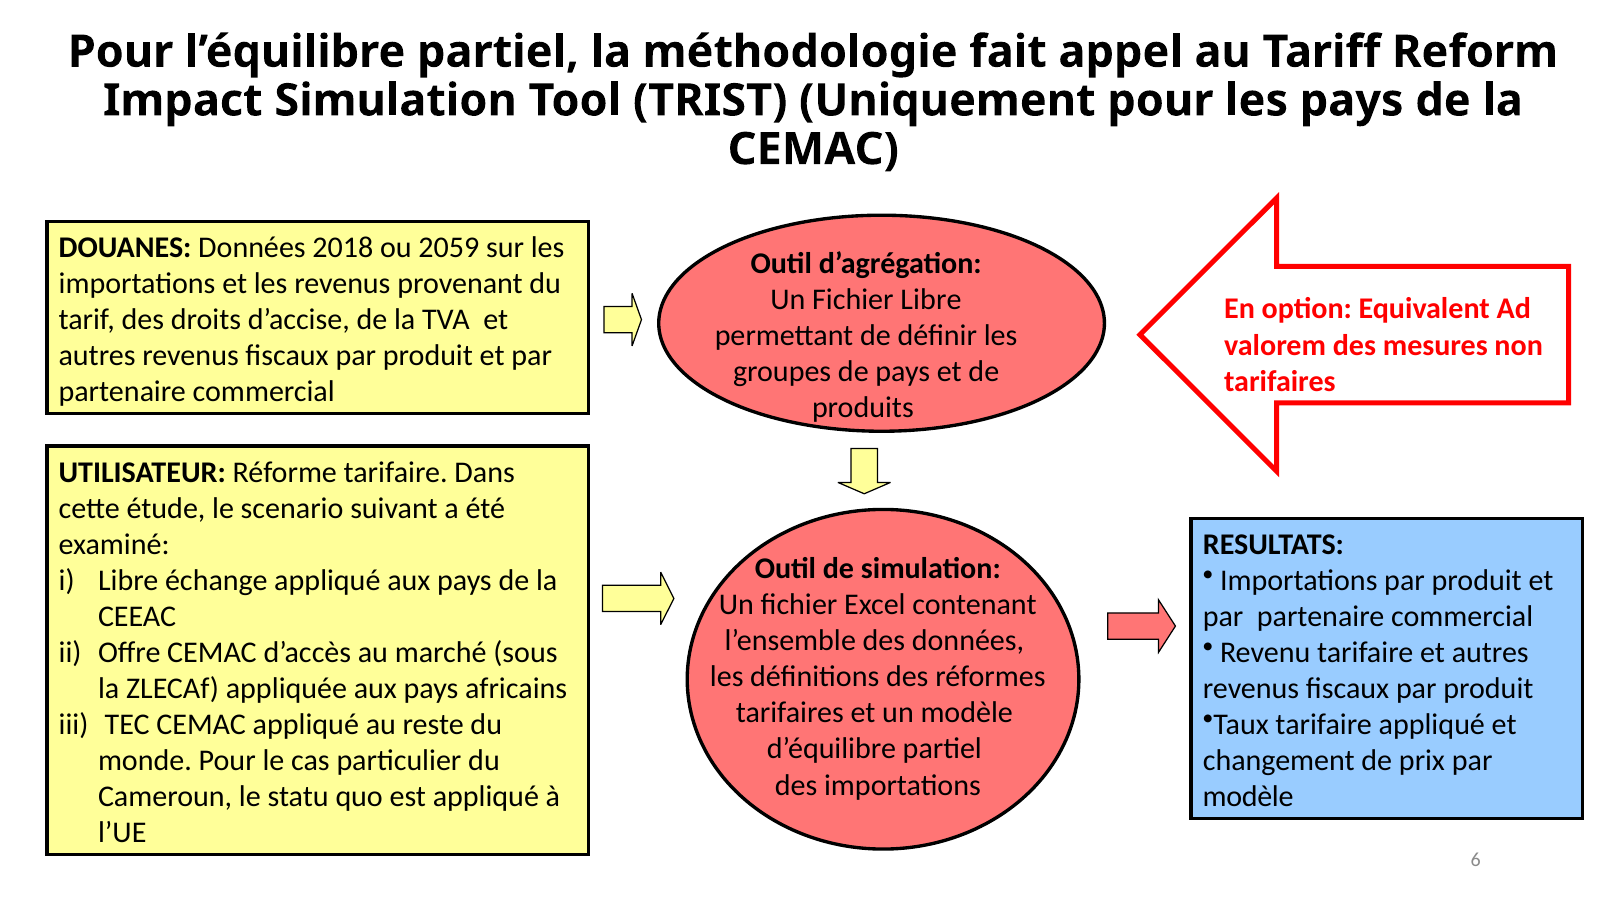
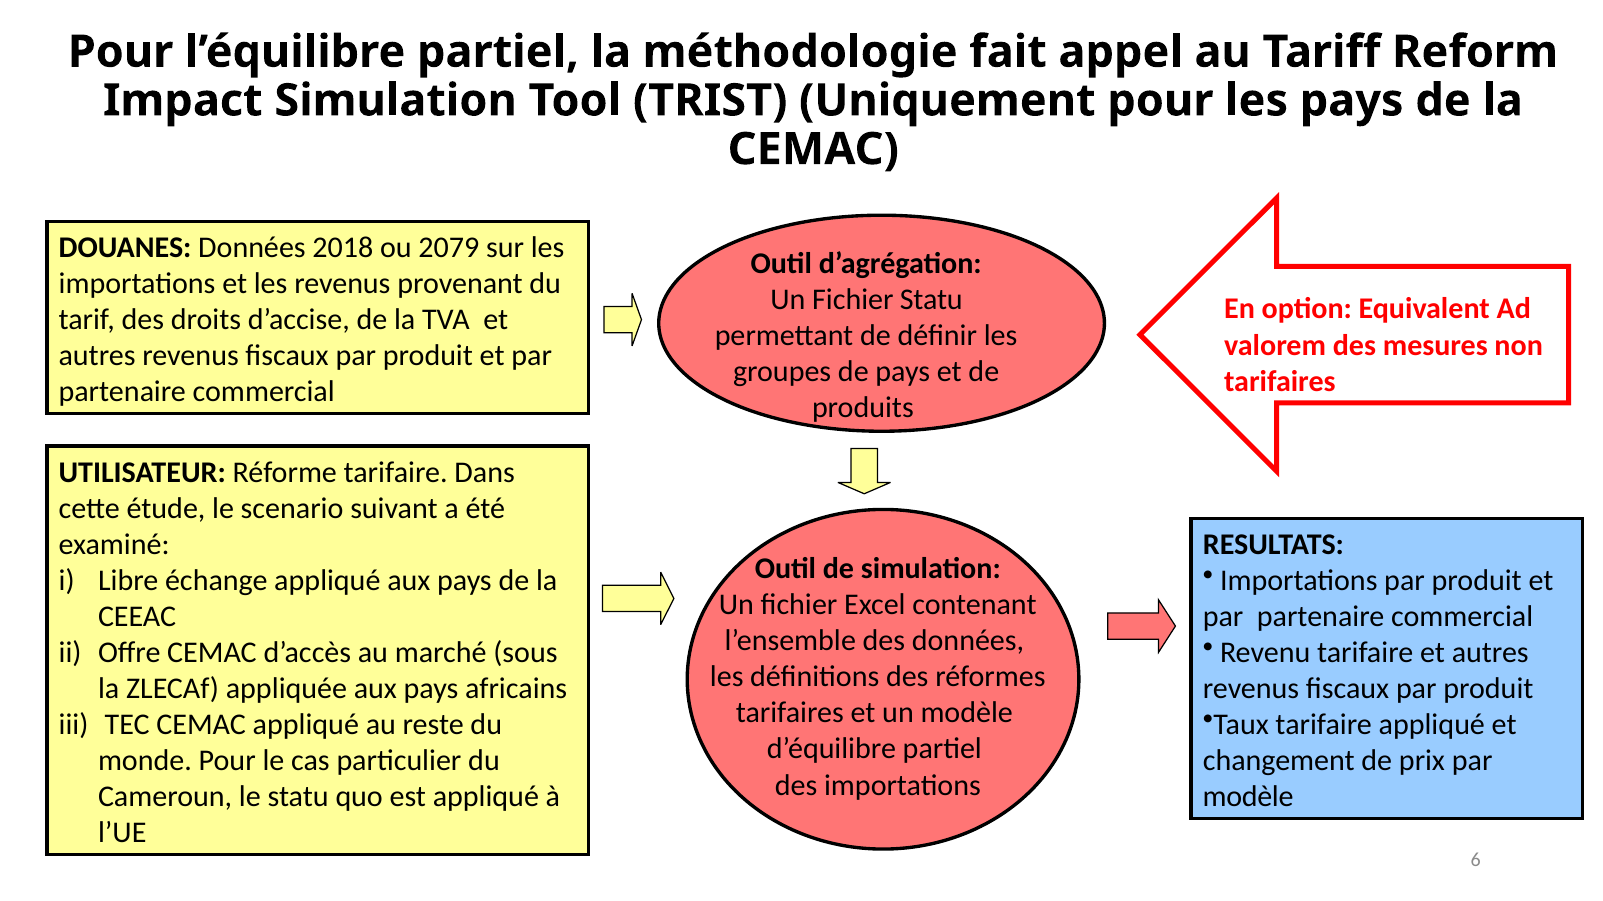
2059: 2059 -> 2079
Fichier Libre: Libre -> Statu
